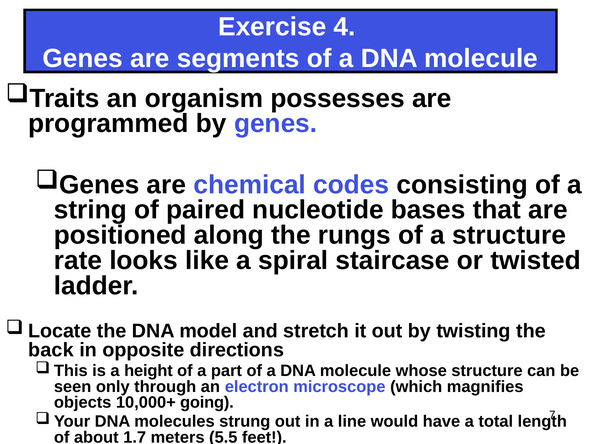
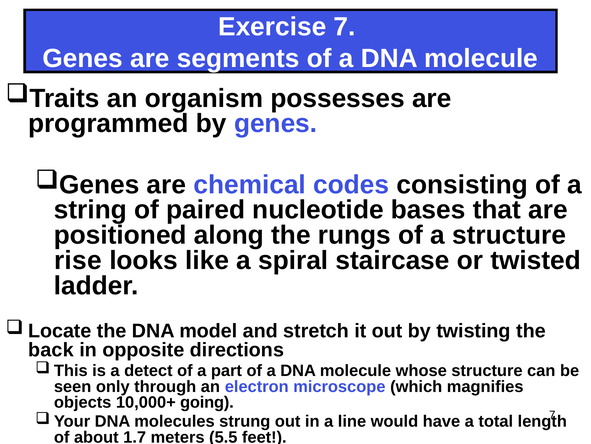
Exercise 4: 4 -> 7
rate: rate -> rise
height: height -> detect
